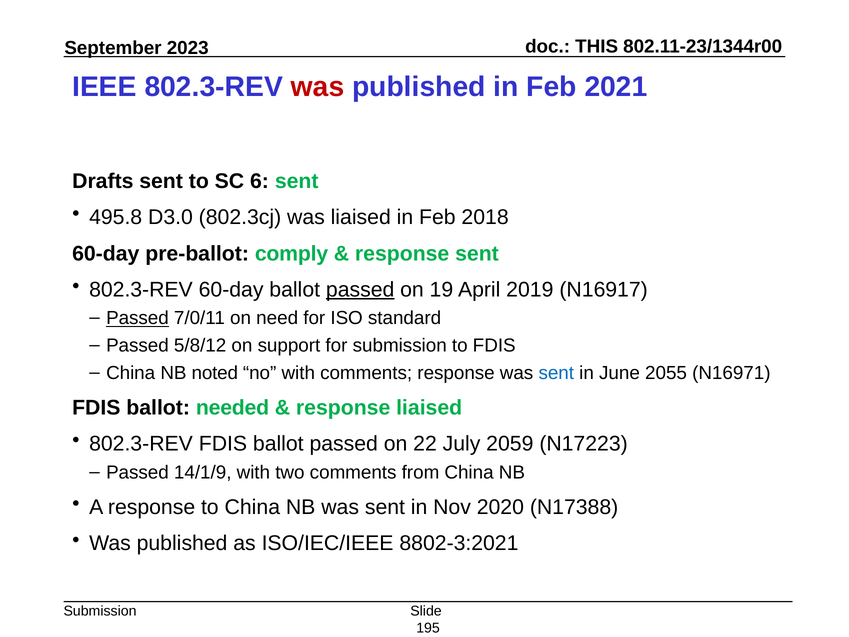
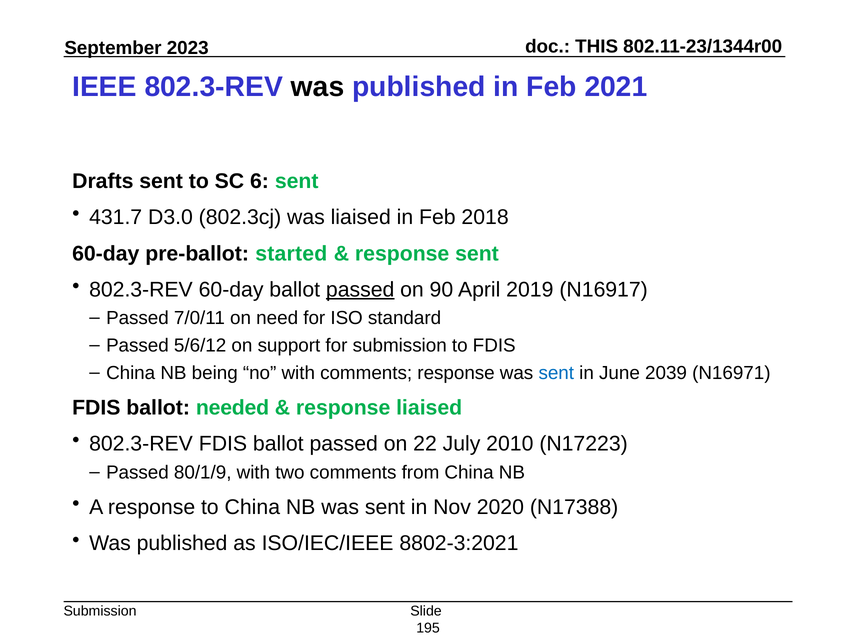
was at (318, 87) colour: red -> black
495.8: 495.8 -> 431.7
comply: comply -> started
19: 19 -> 90
Passed at (137, 318) underline: present -> none
5/8/12: 5/8/12 -> 5/6/12
noted: noted -> being
2055: 2055 -> 2039
2059: 2059 -> 2010
14/1/9: 14/1/9 -> 80/1/9
